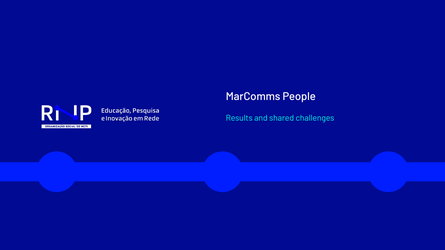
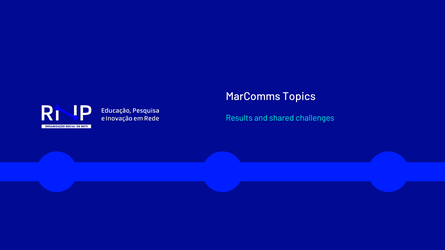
People: People -> Topics
